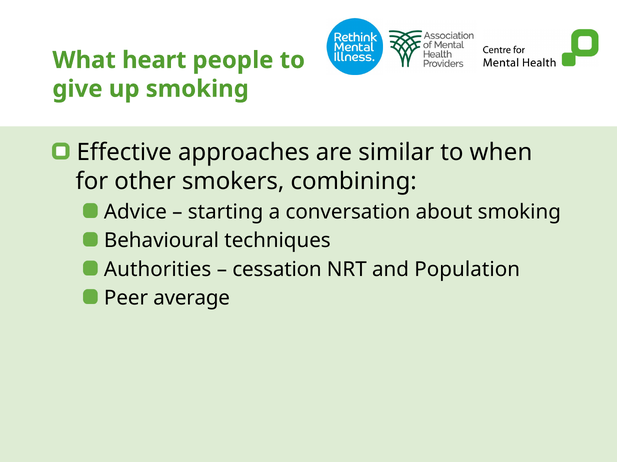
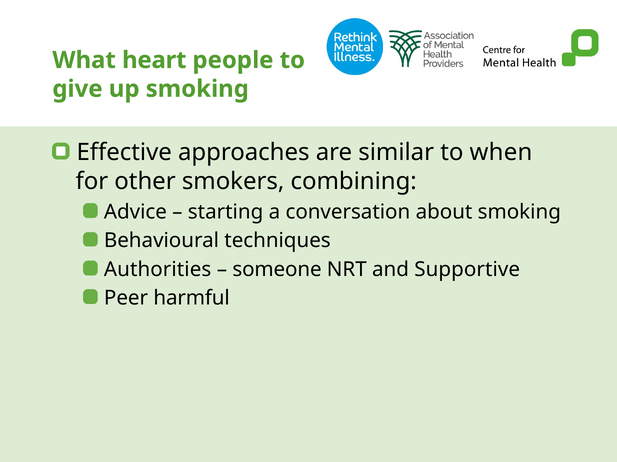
cessation: cessation -> someone
Population: Population -> Supportive
average: average -> harmful
